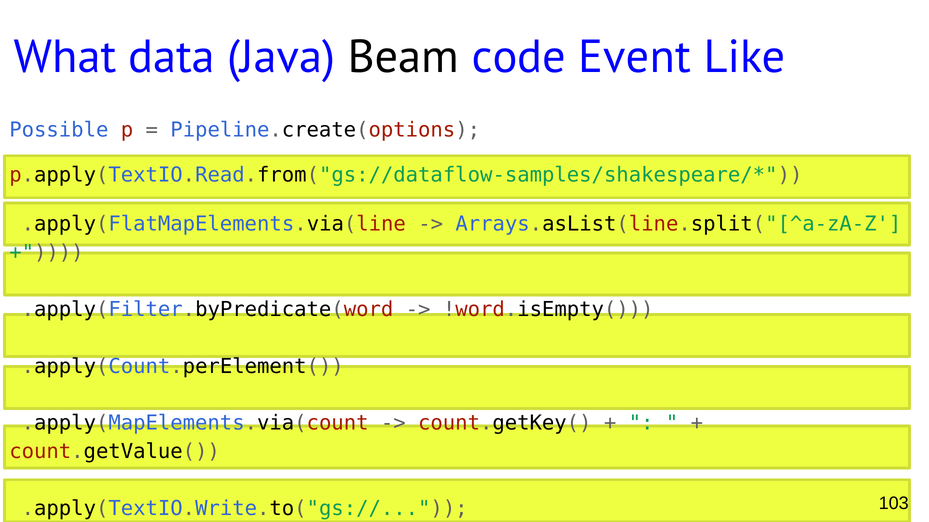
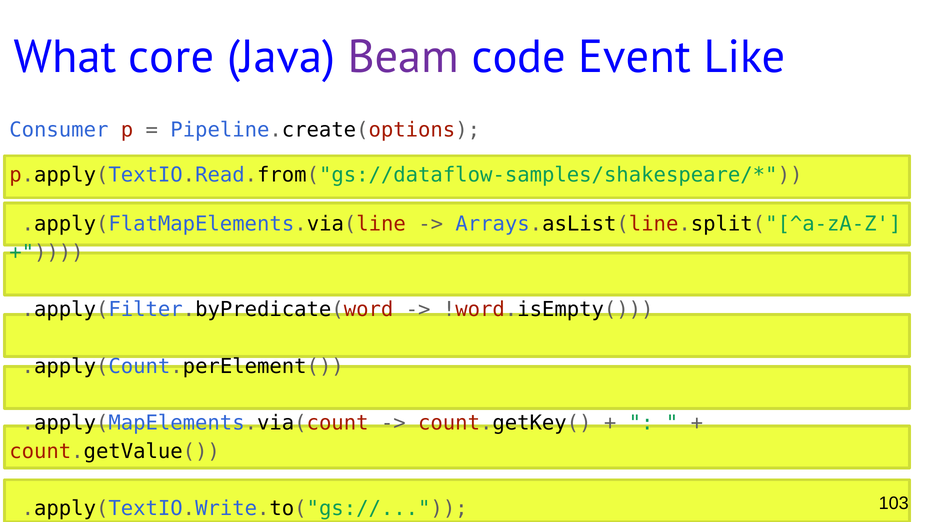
data: data -> core
Beam colour: black -> purple
Possible: Possible -> Consumer
